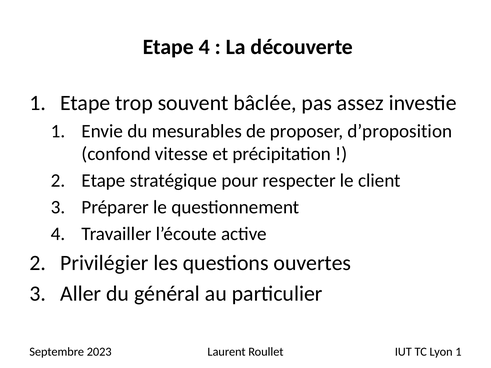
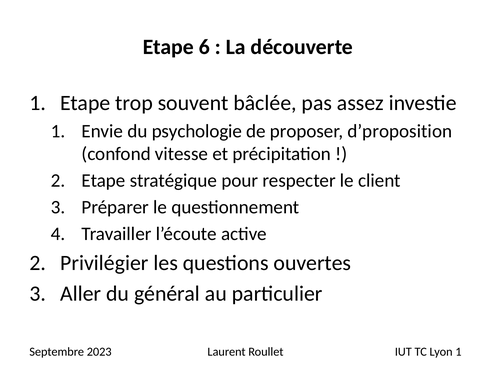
Etape 4: 4 -> 6
mesurables: mesurables -> psychologie
